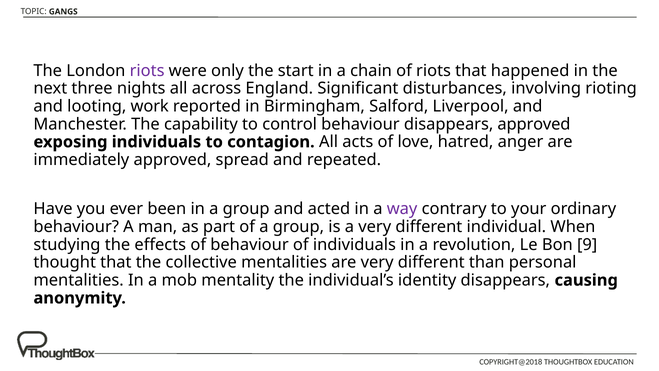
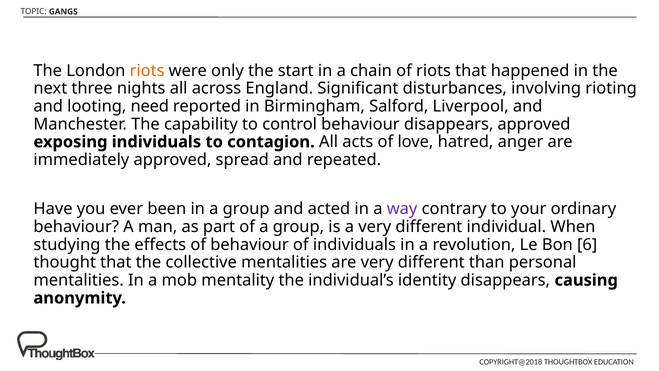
riots at (147, 71) colour: purple -> orange
work: work -> need
9: 9 -> 6
